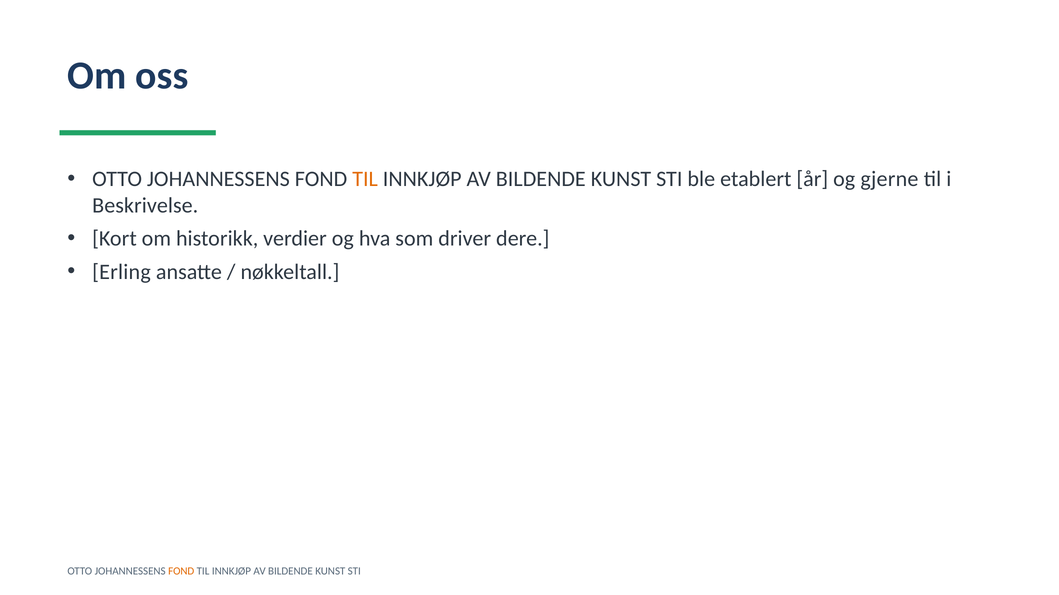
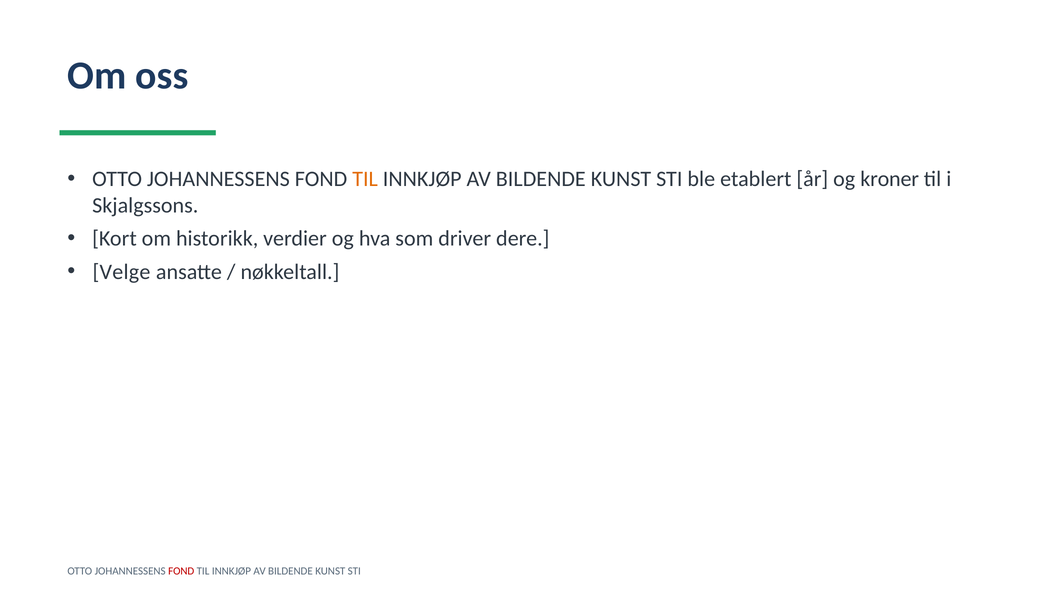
gjerne: gjerne -> kroner
Beskrivelse: Beskrivelse -> Skjalgssons
Erling: Erling -> Velge
FOND at (181, 572) colour: orange -> red
